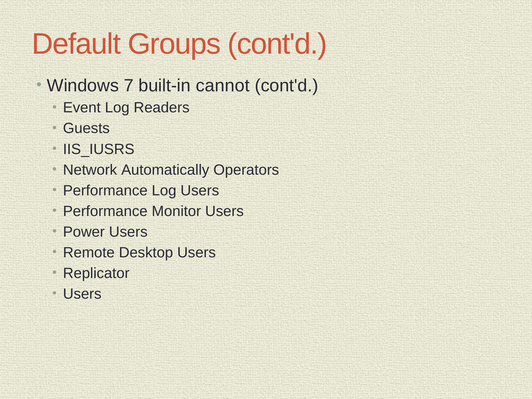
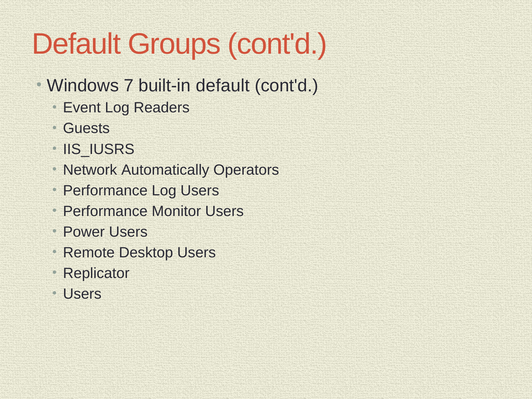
built-in cannot: cannot -> default
